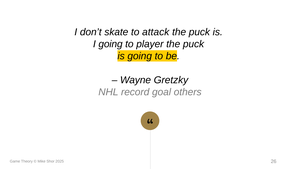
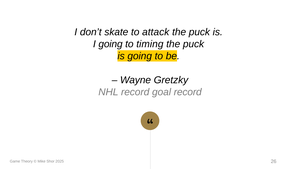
player: player -> timing
goal others: others -> record
